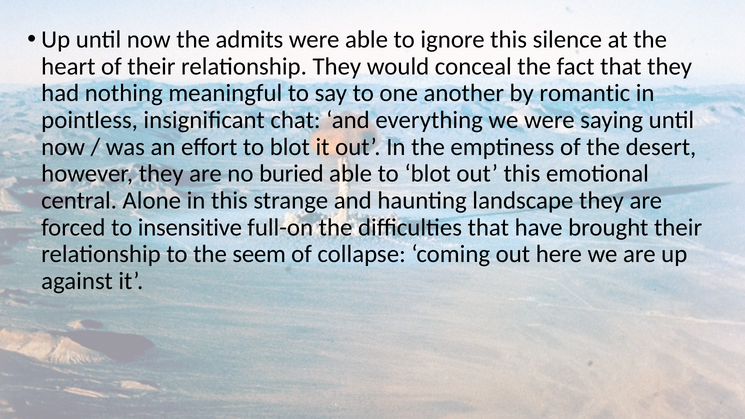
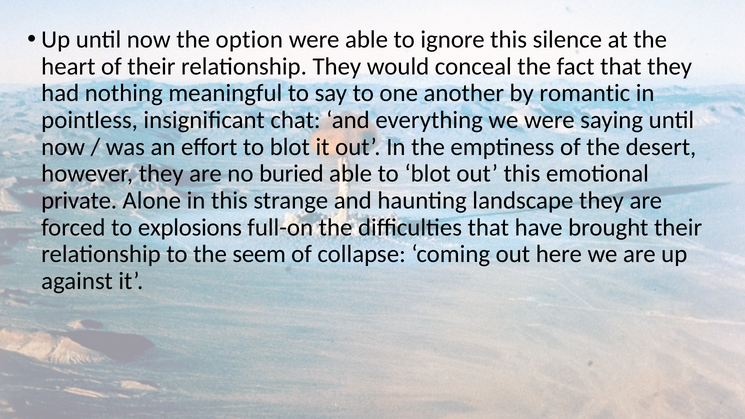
admits: admits -> option
central: central -> private
insensitive: insensitive -> explosions
